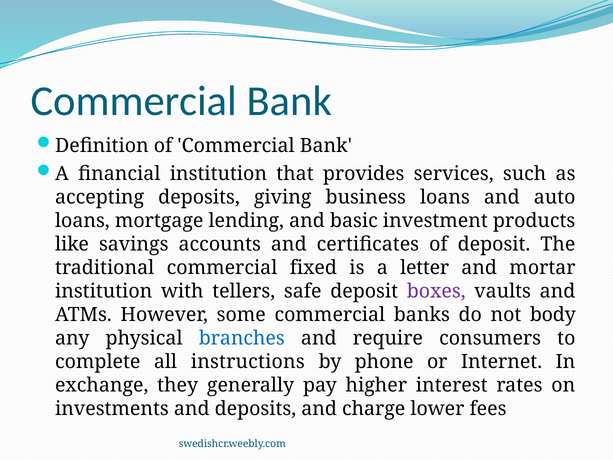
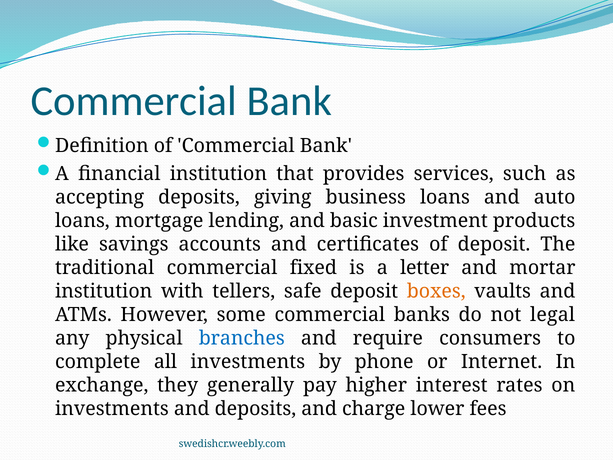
boxes colour: purple -> orange
body: body -> legal
all instructions: instructions -> investments
